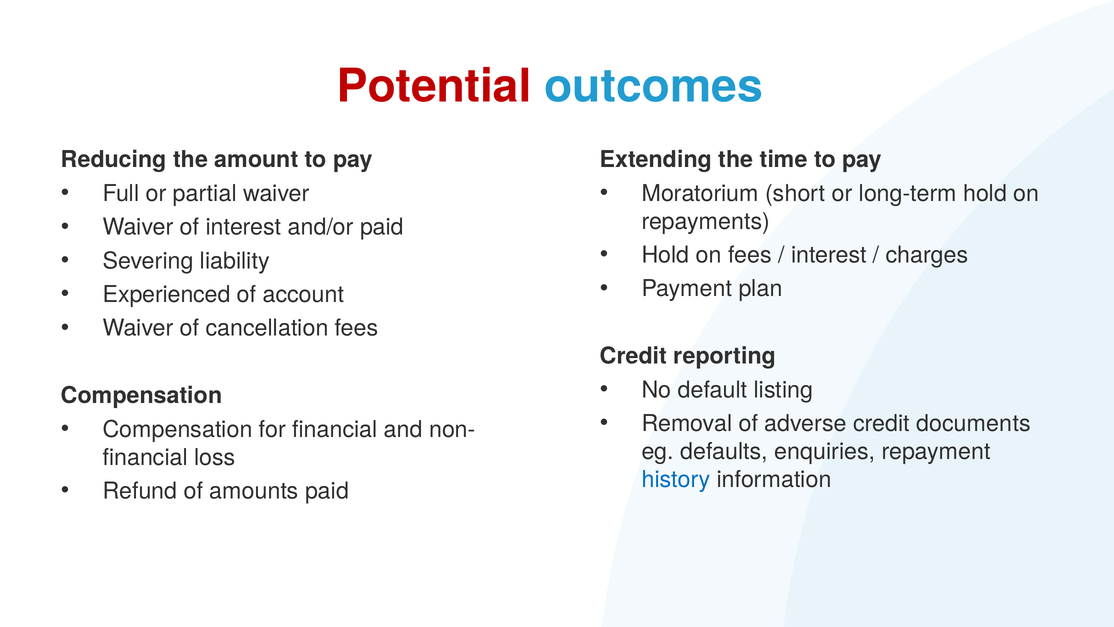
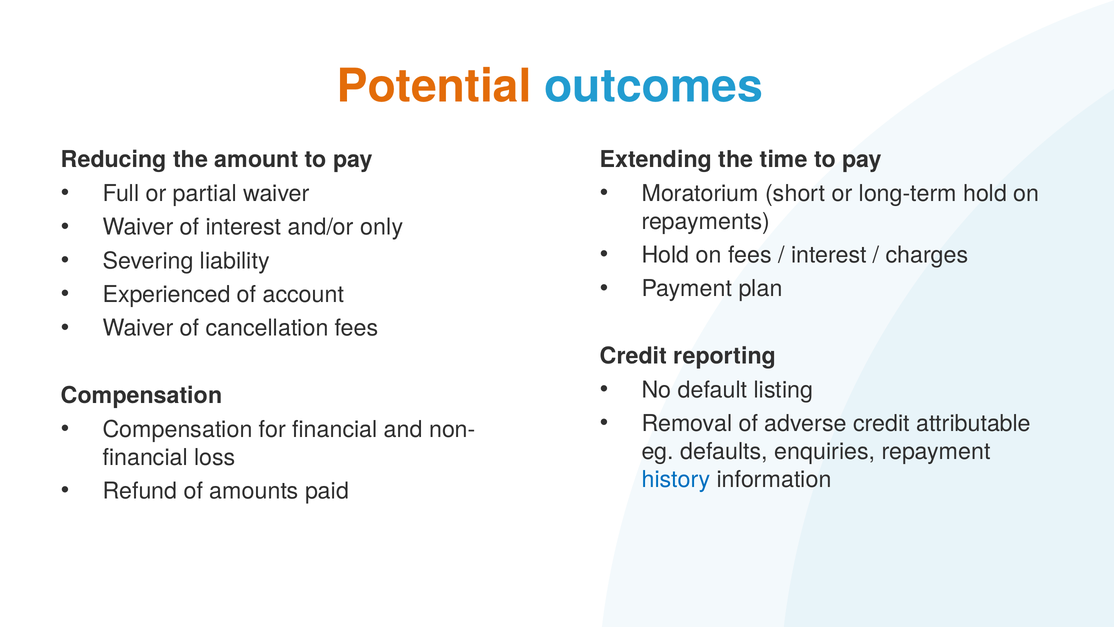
Potential colour: red -> orange
and/or paid: paid -> only
documents: documents -> attributable
